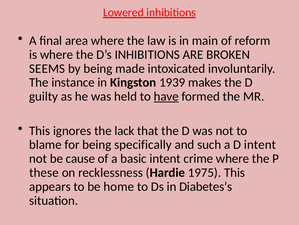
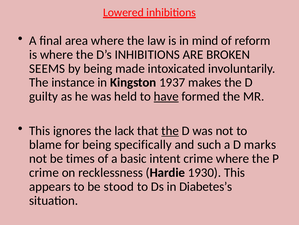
main: main -> mind
1939: 1939 -> 1937
the at (170, 130) underline: none -> present
D intent: intent -> marks
cause: cause -> times
these at (44, 172): these -> crime
1975: 1975 -> 1930
home: home -> stood
